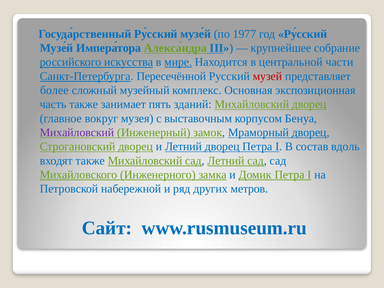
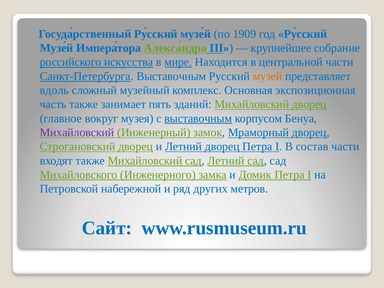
1977: 1977 -> 1909
Санкт-Петербурга Пересечённой: Пересечённой -> Выставочным
музей colour: red -> orange
более: более -> вдоль
выставочным at (198, 118) underline: none -> present
состав вдоль: вдоль -> части
